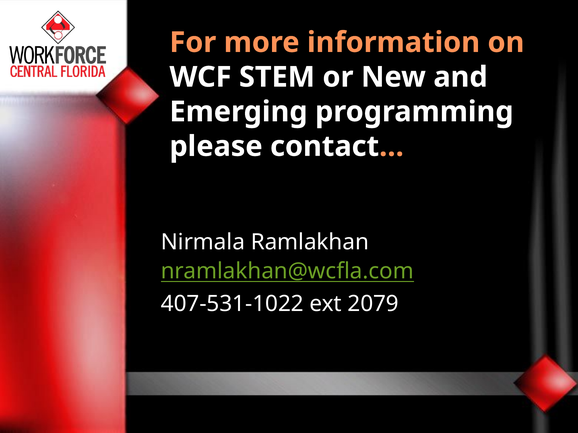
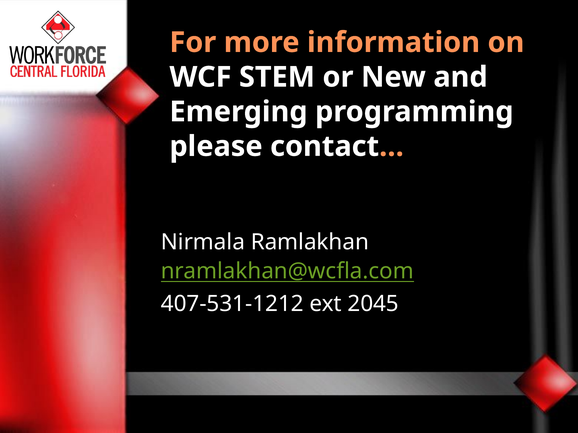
407-531-1022: 407-531-1022 -> 407-531-1212
2079: 2079 -> 2045
